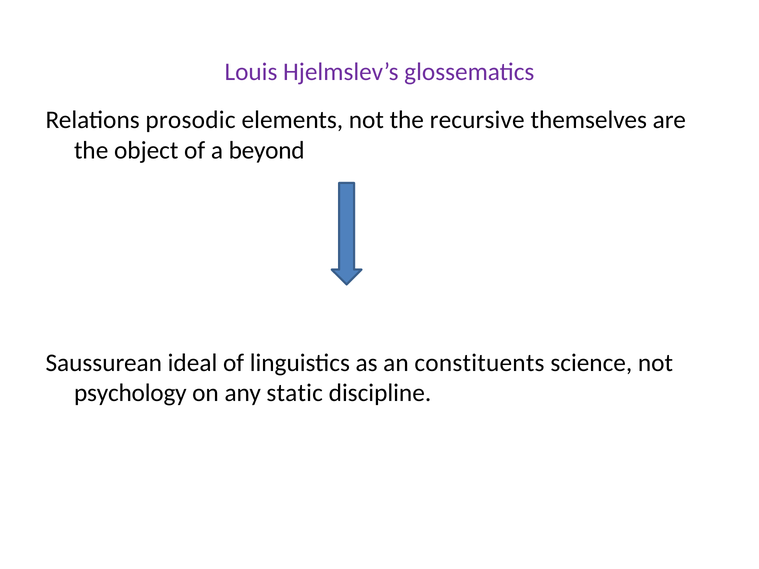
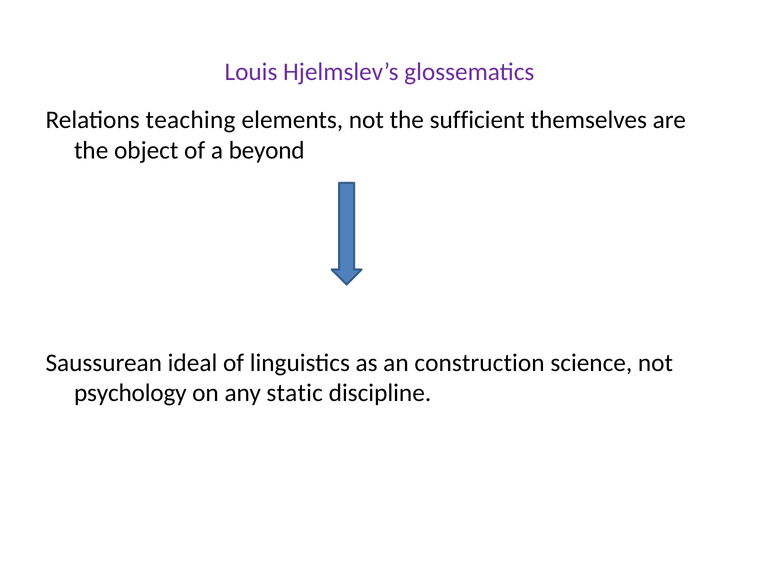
prosodic: prosodic -> teaching
recursive: recursive -> sufficient
constituents: constituents -> construction
